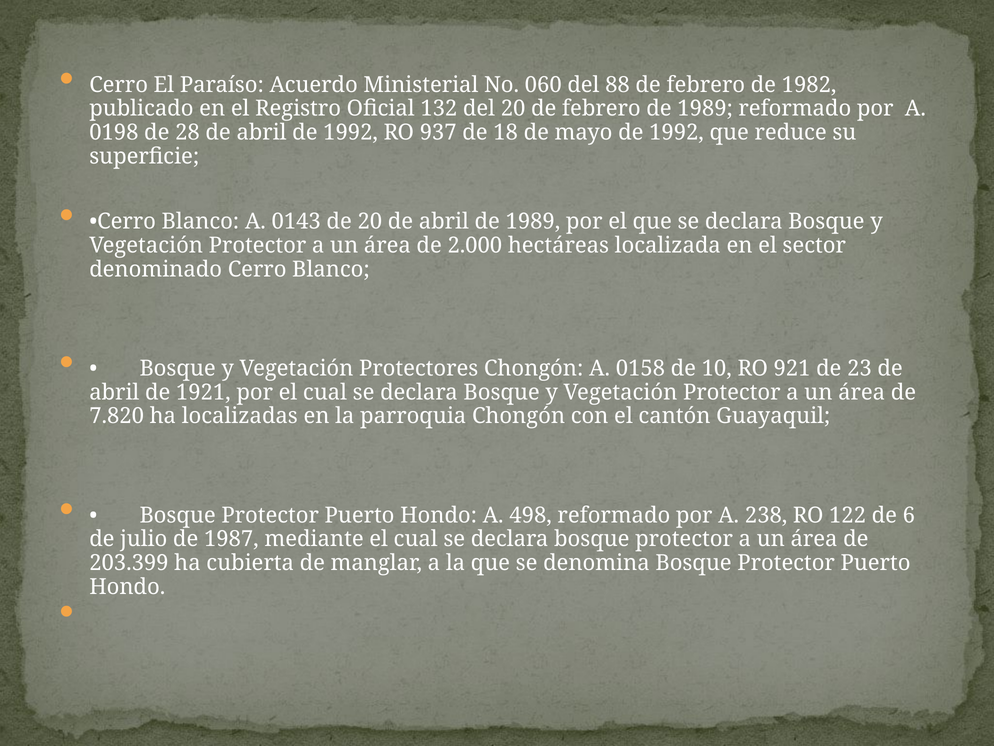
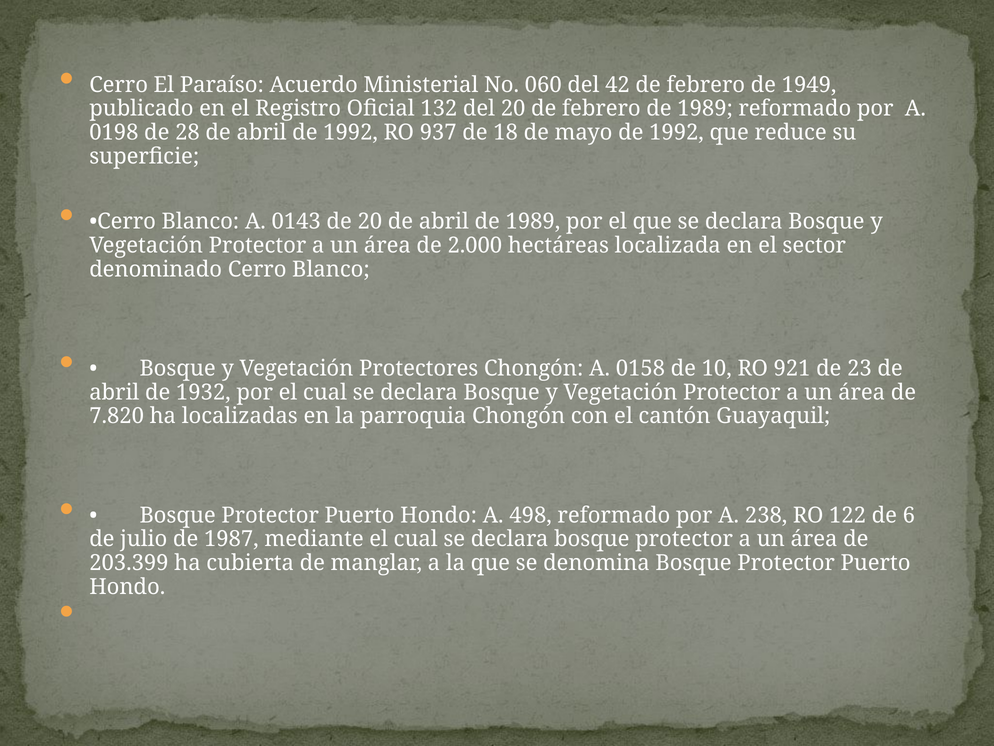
88: 88 -> 42
1982: 1982 -> 1949
1921: 1921 -> 1932
